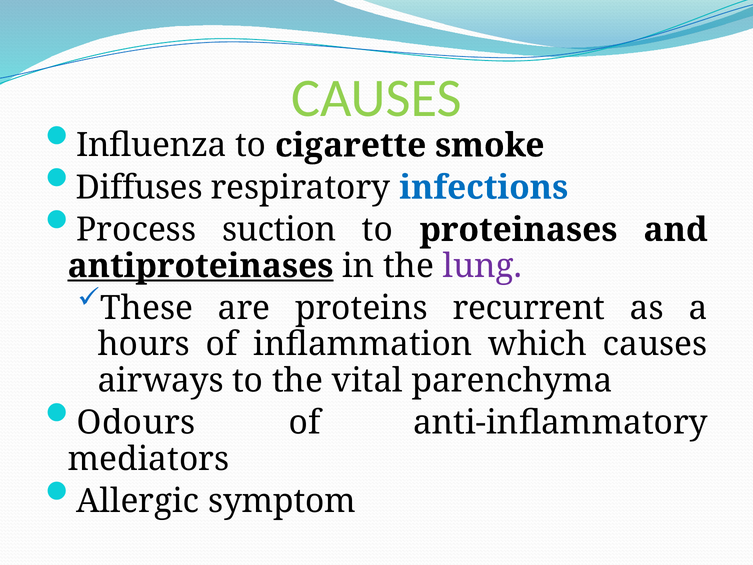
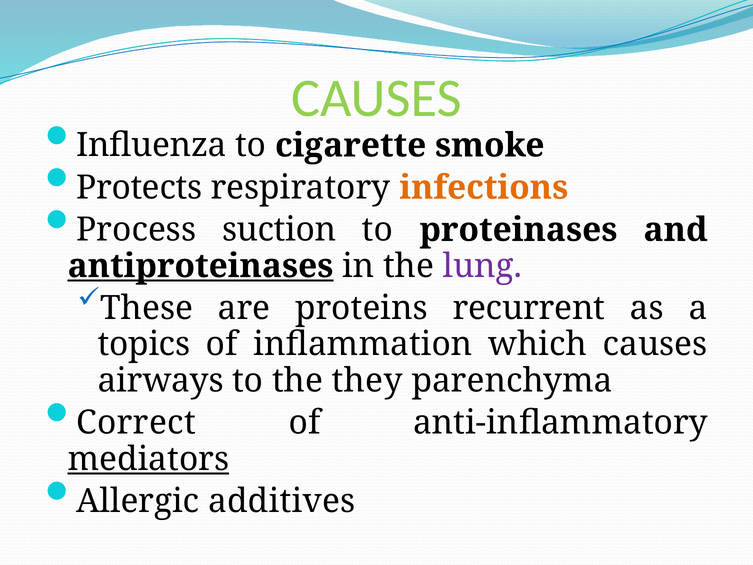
Diffuses: Diffuses -> Protects
infections colour: blue -> orange
hours: hours -> topics
vital: vital -> they
Odours: Odours -> Correct
mediators underline: none -> present
symptom: symptom -> additives
